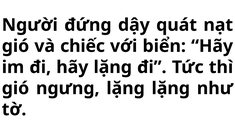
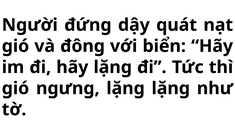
chiếc: chiếc -> đông
